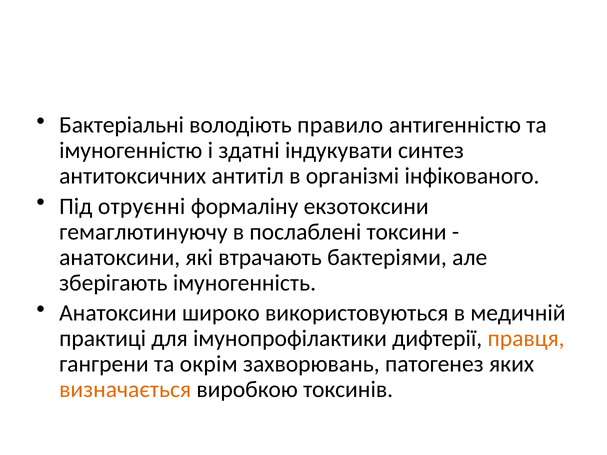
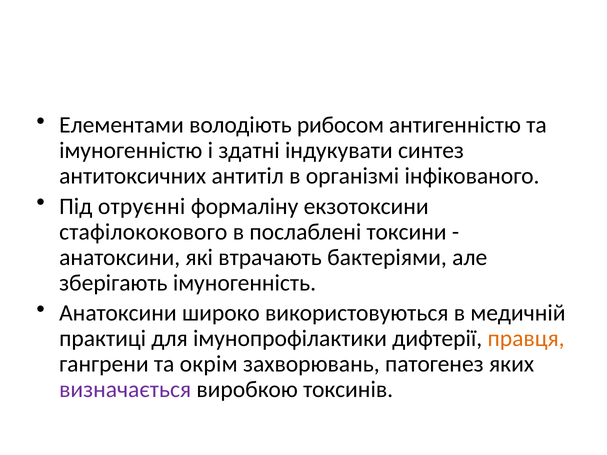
Бактеріальні: Бактеріальні -> Елементами
правило: правило -> рибосом
гемаглютинуючу: гемаглютинуючу -> стафілококового
визначається colour: orange -> purple
